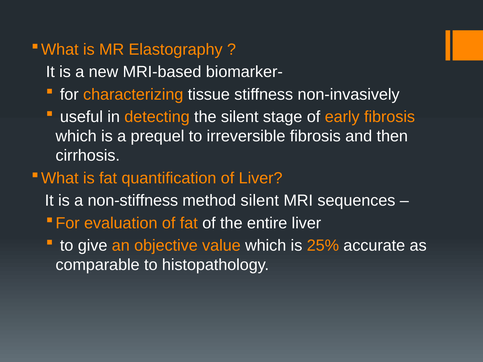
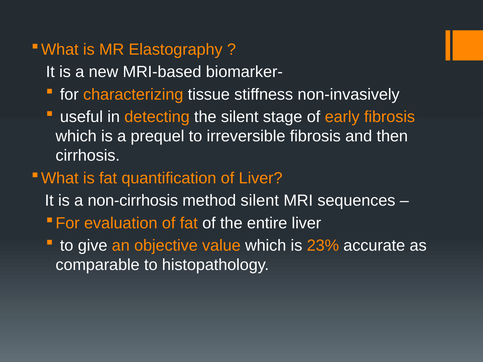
non-stiffness: non-stiffness -> non-cirrhosis
25%: 25% -> 23%
